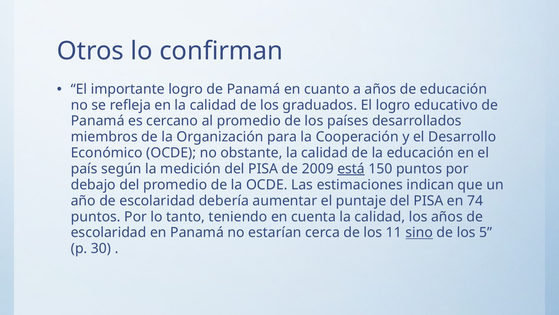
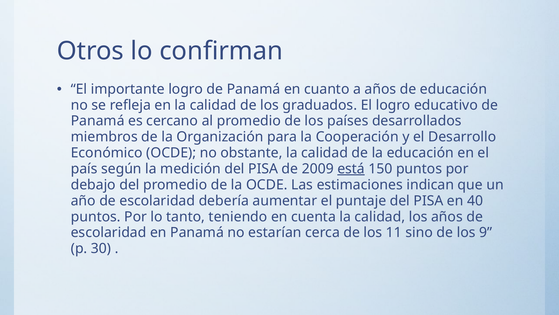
74: 74 -> 40
sino underline: present -> none
5: 5 -> 9
